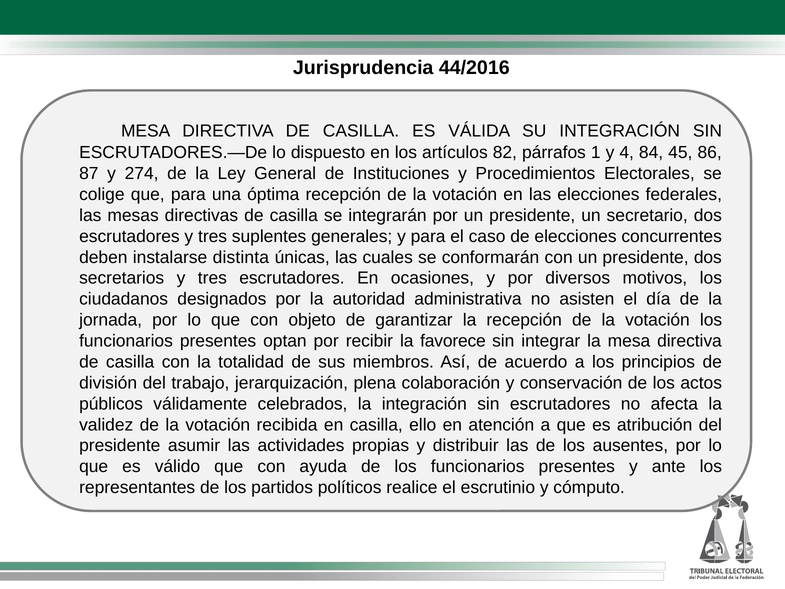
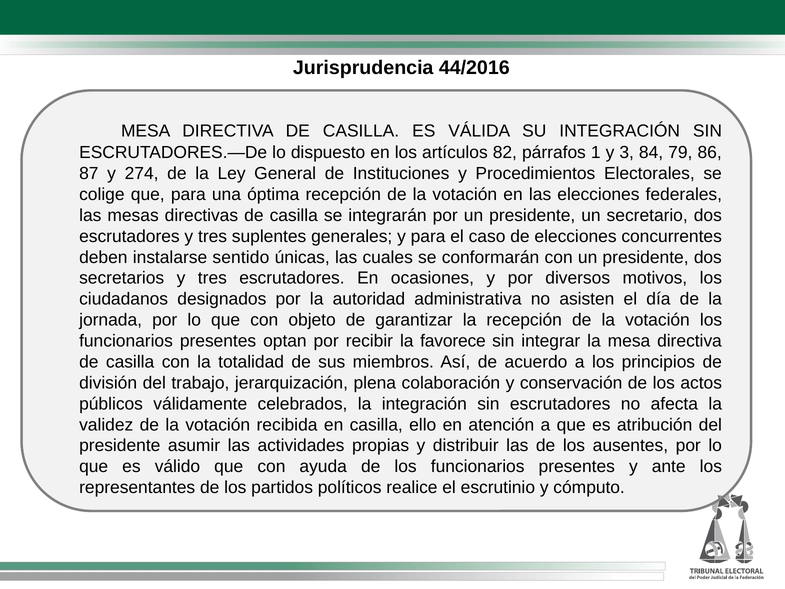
4: 4 -> 3
45: 45 -> 79
distinta: distinta -> sentido
